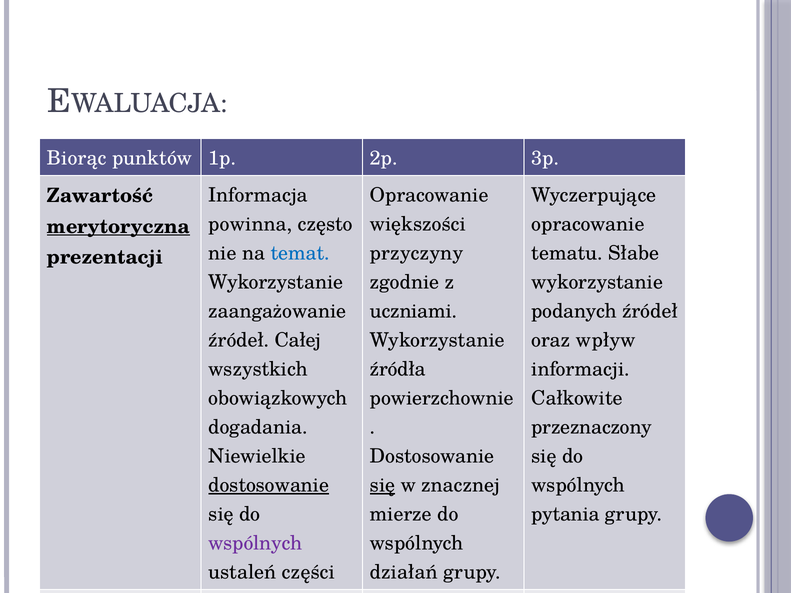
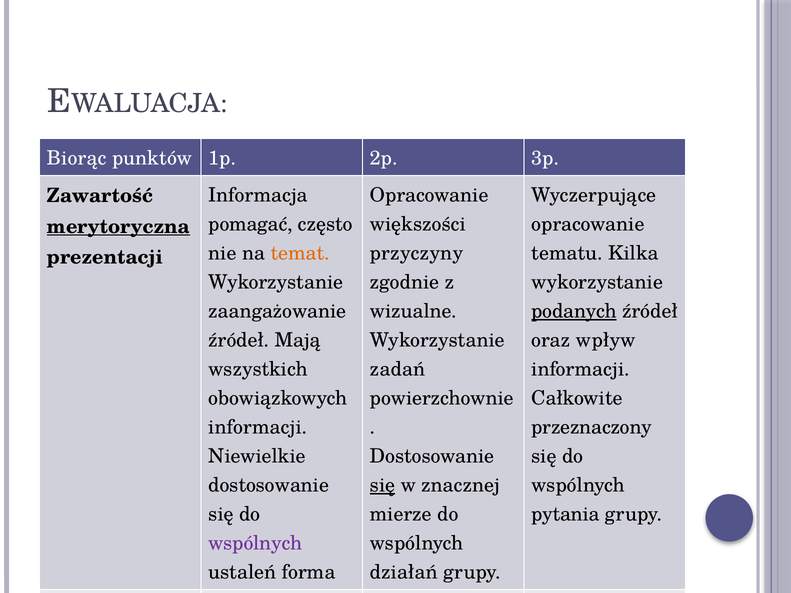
powinna: powinna -> pomagać
temat colour: blue -> orange
Słabe: Słabe -> Kilka
uczniami at (413, 311): uczniami -> wizualne
podanych underline: none -> present
Całej: Całej -> Mają
źródła: źródła -> zadań
dogadania at (258, 427): dogadania -> informacji
dostosowanie at (269, 485) underline: present -> none
części: części -> forma
